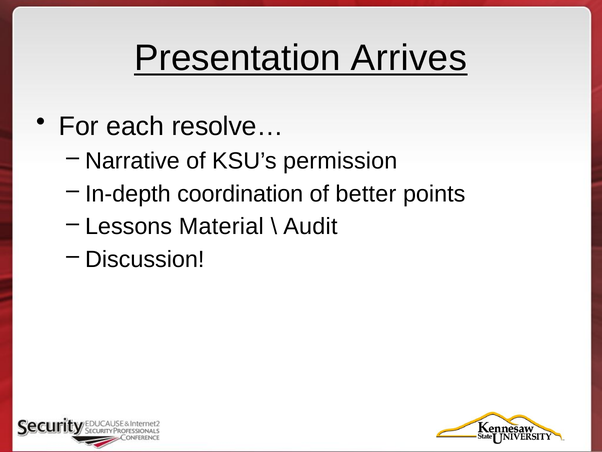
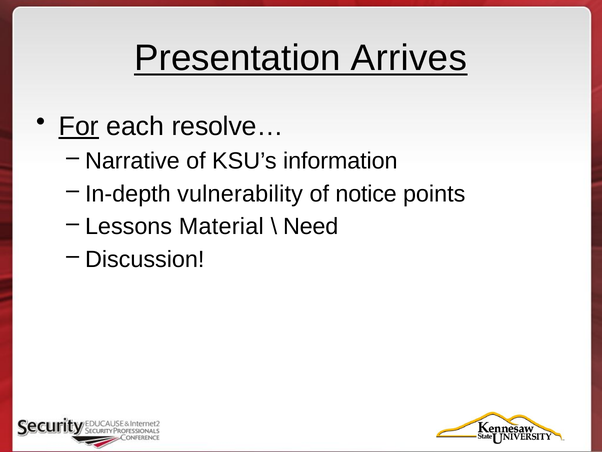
For underline: none -> present
permission: permission -> information
coordination: coordination -> vulnerability
better: better -> notice
Audit: Audit -> Need
